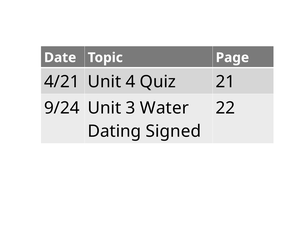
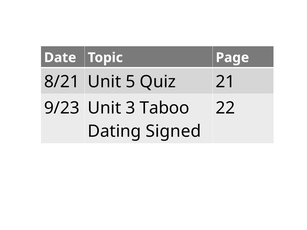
4/21: 4/21 -> 8/21
4: 4 -> 5
9/24: 9/24 -> 9/23
Water: Water -> Taboo
